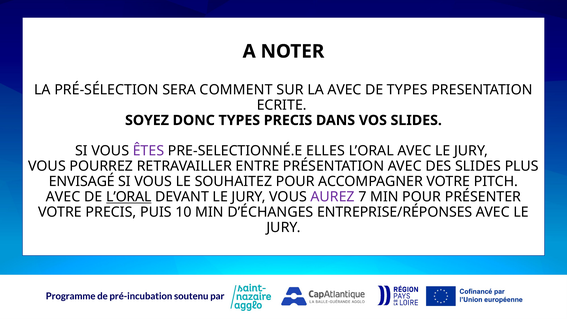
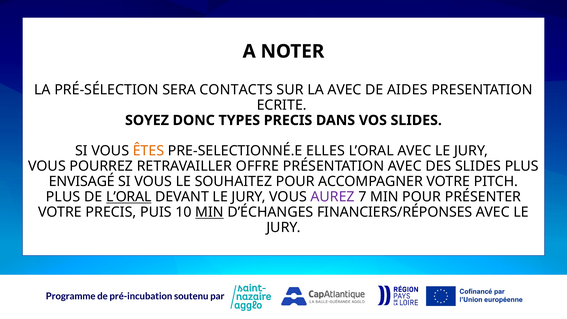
COMMENT: COMMENT -> CONTACTS
DE TYPES: TYPES -> AIDES
ÊTES colour: purple -> orange
ENTRE: ENTRE -> OFFRE
AVEC at (63, 197): AVEC -> PLUS
MIN at (209, 212) underline: none -> present
ENTREPRISE/RÉPONSES: ENTREPRISE/RÉPONSES -> FINANCIERS/RÉPONSES
